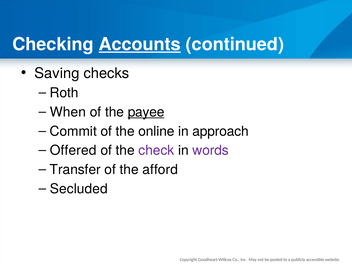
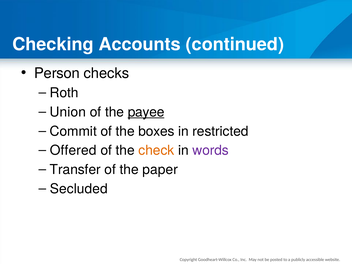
Accounts underline: present -> none
Saving: Saving -> Person
When: When -> Union
online: online -> boxes
approach: approach -> restricted
check colour: purple -> orange
afford: afford -> paper
